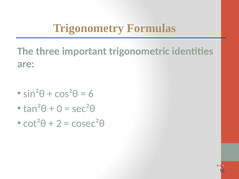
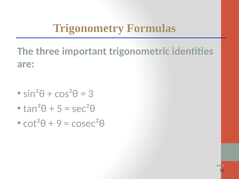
6: 6 -> 3
0: 0 -> 5
2: 2 -> 9
